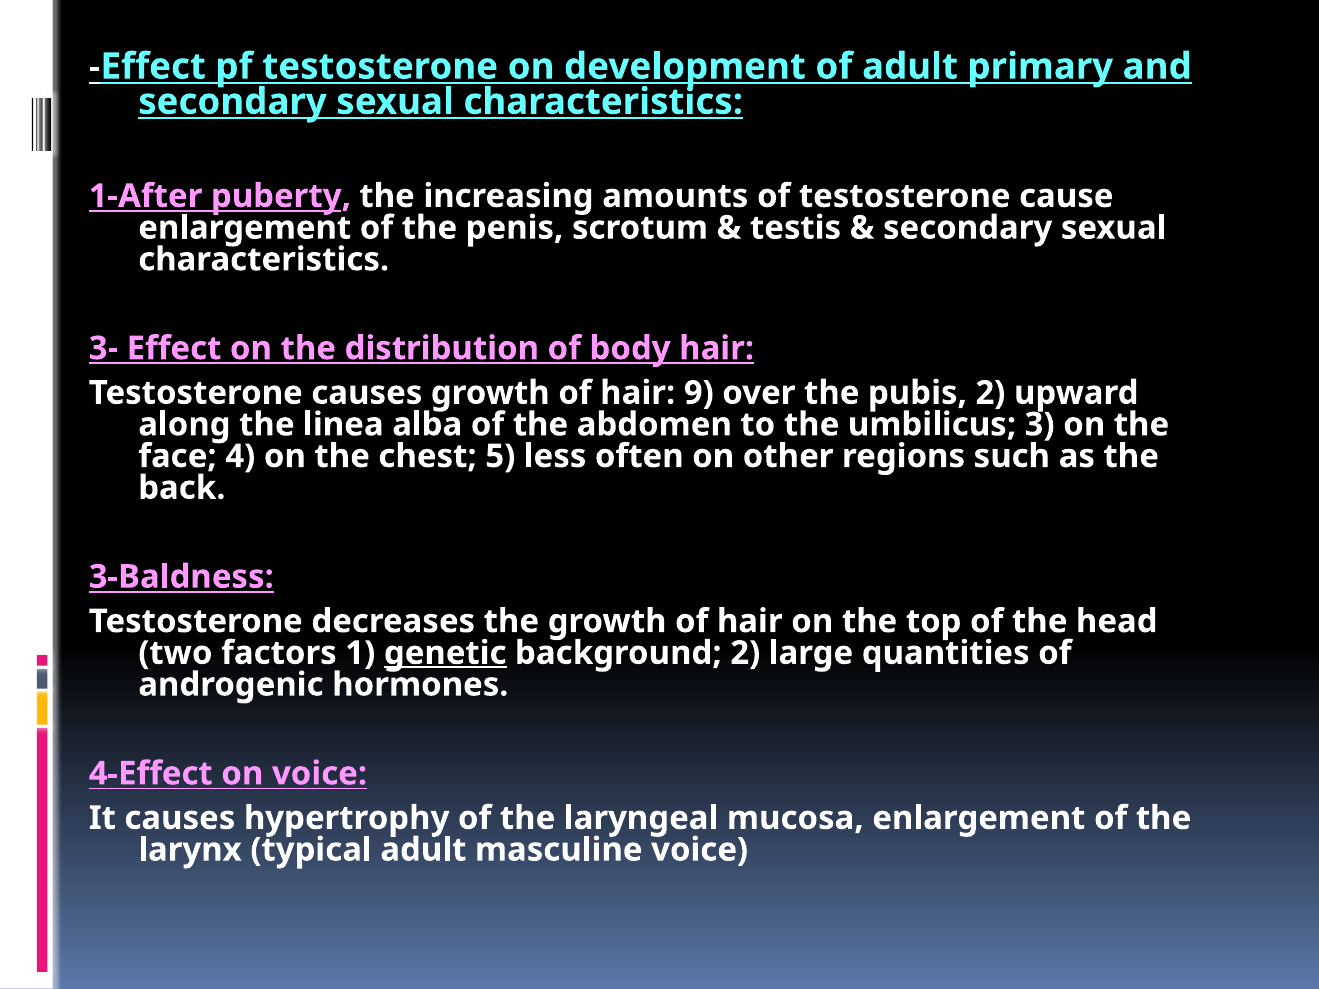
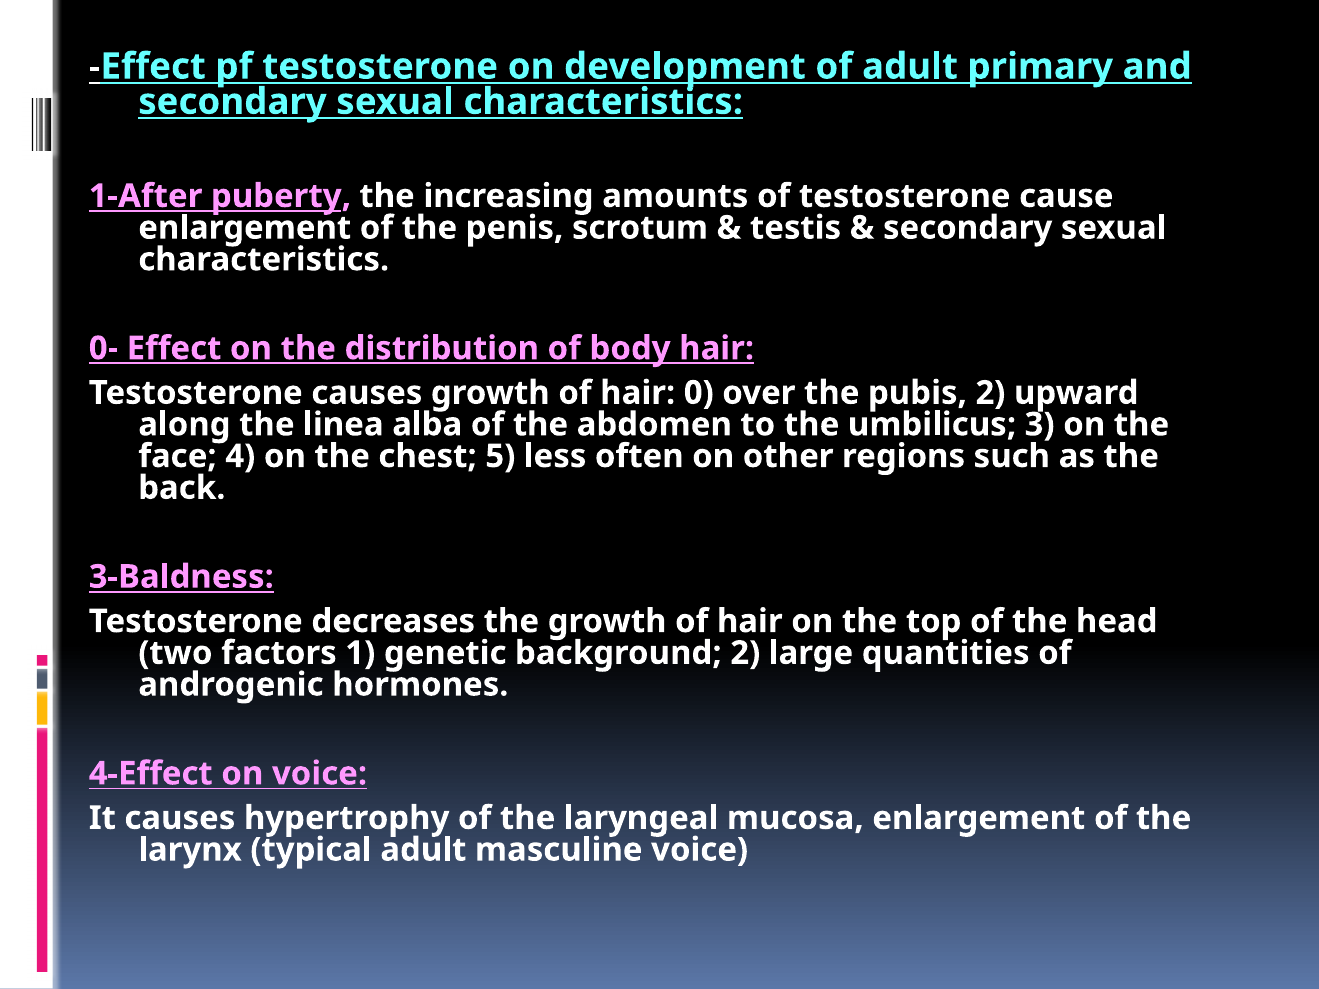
3-: 3- -> 0-
9: 9 -> 0
genetic underline: present -> none
